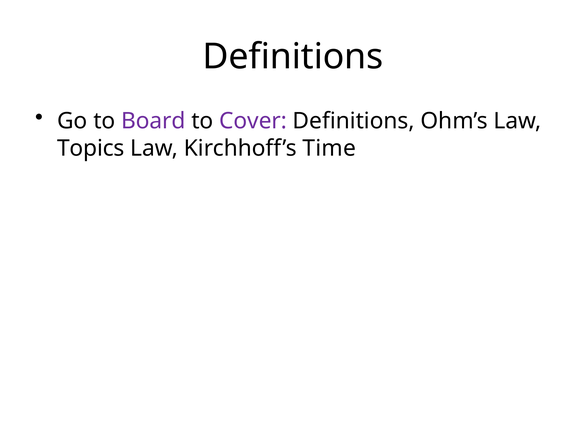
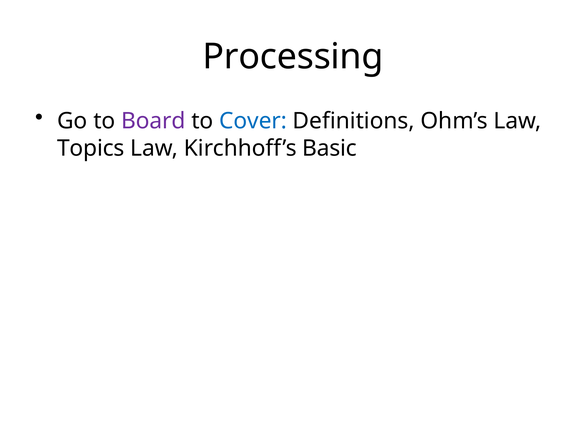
Definitions at (293, 57): Definitions -> Processing
Cover colour: purple -> blue
Time: Time -> Basic
